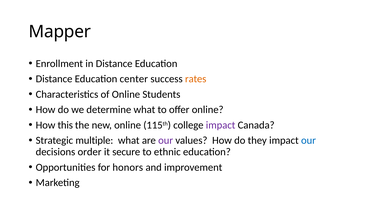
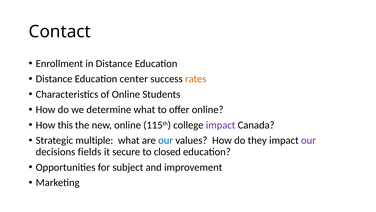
Mapper: Mapper -> Contact
our at (166, 140) colour: purple -> blue
our at (308, 140) colour: blue -> purple
order: order -> fields
ethnic: ethnic -> closed
honors: honors -> subject
